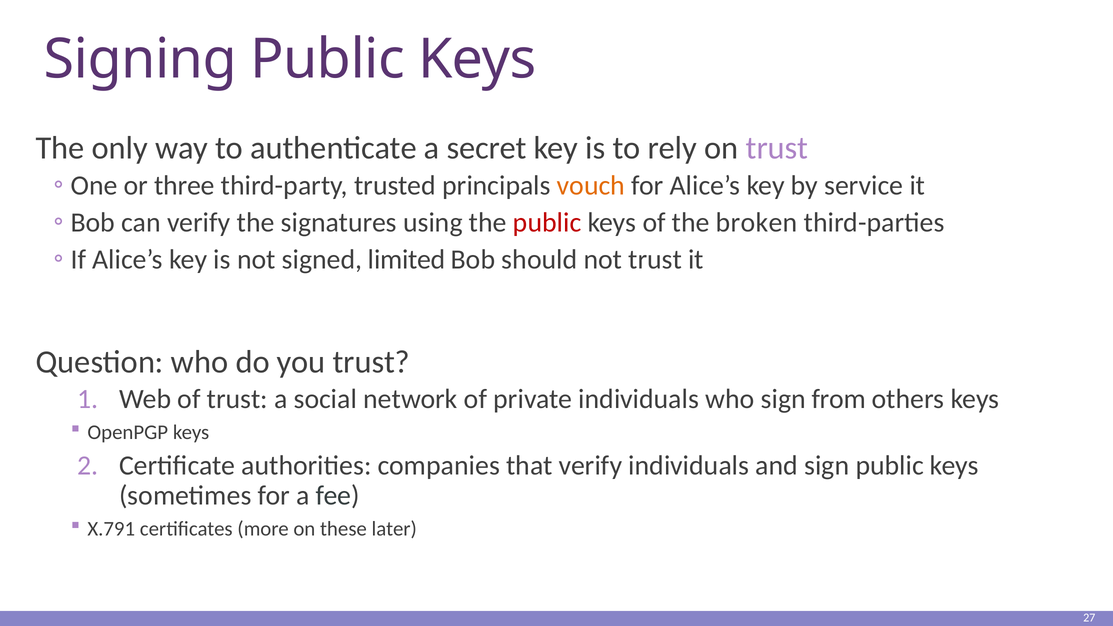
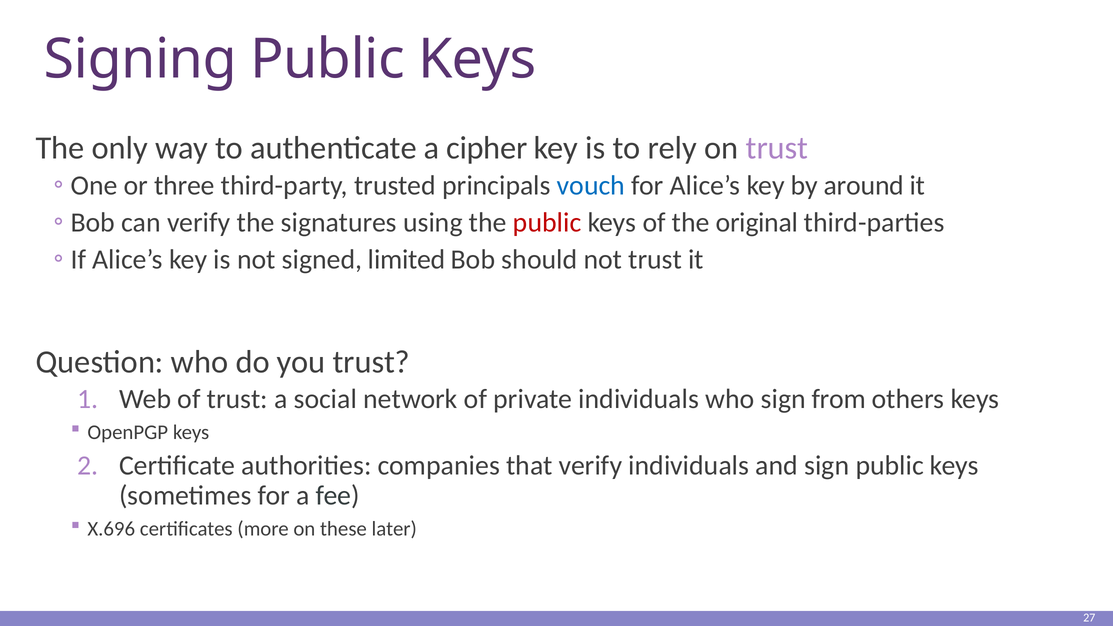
secret: secret -> cipher
vouch colour: orange -> blue
service: service -> around
broken: broken -> original
X.791: X.791 -> X.696
